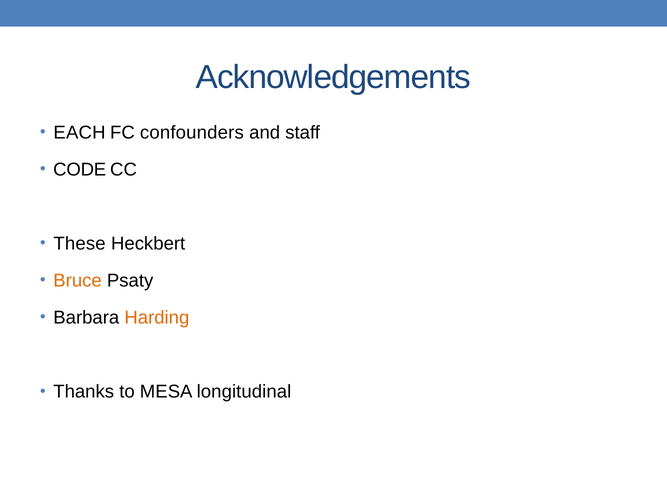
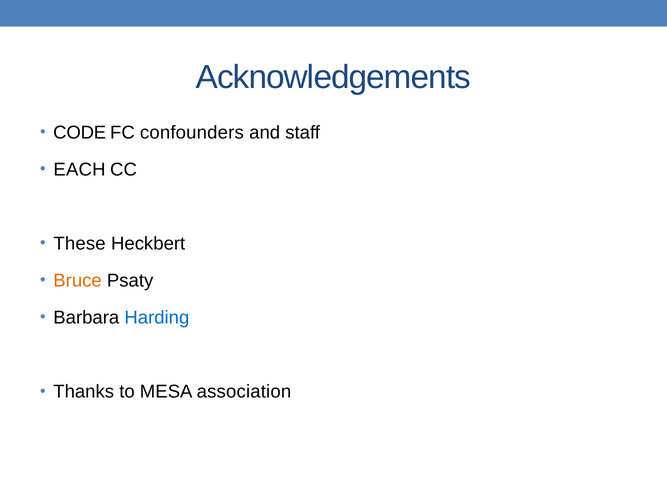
EACH: EACH -> CODE
CODE: CODE -> EACH
Harding colour: orange -> blue
longitudinal: longitudinal -> association
